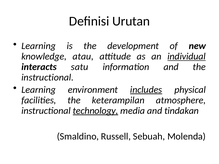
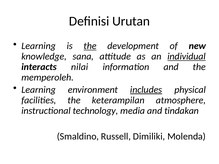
the at (90, 46) underline: none -> present
atau: atau -> sana
satu: satu -> nilai
instructional at (48, 77): instructional -> memperoleh
technology underline: present -> none
Sebuah: Sebuah -> Dimiliki
